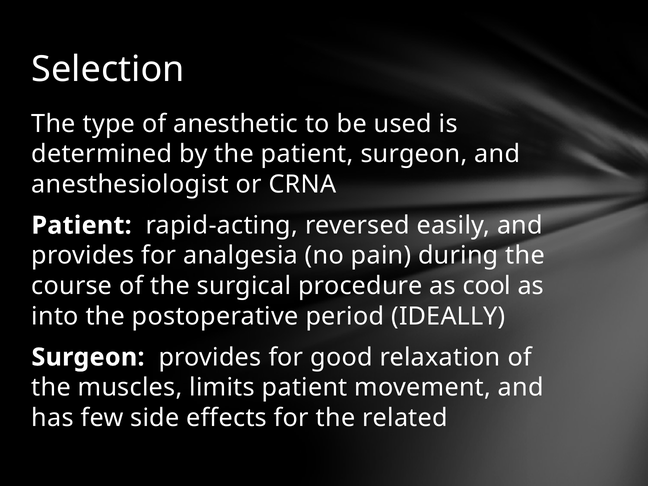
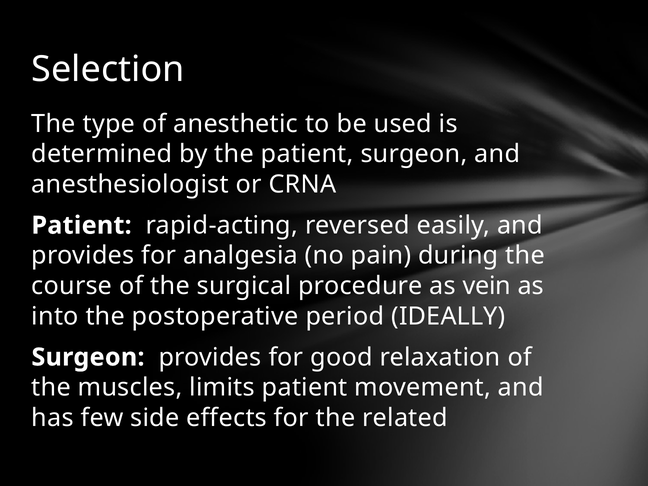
cool: cool -> vein
